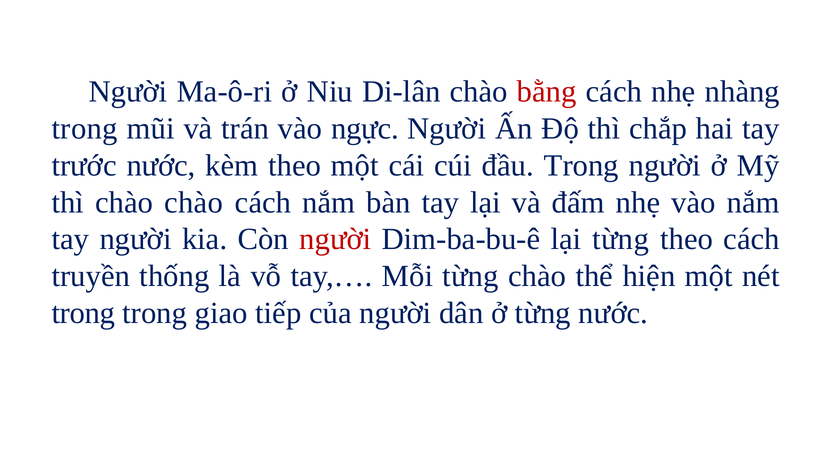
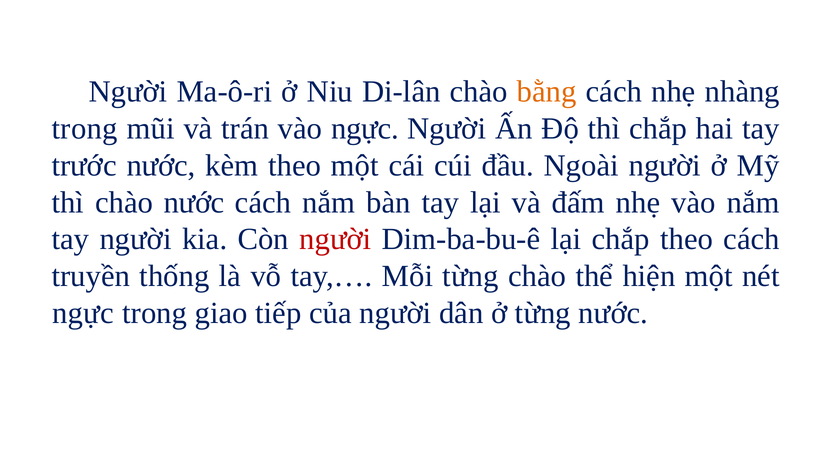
bằng colour: red -> orange
đầu Trong: Trong -> Ngoài
chào chào: chào -> nước
lại từng: từng -> chắp
trong at (83, 313): trong -> ngực
